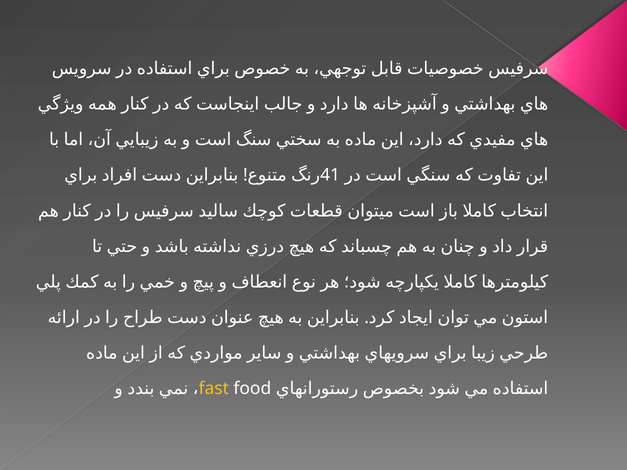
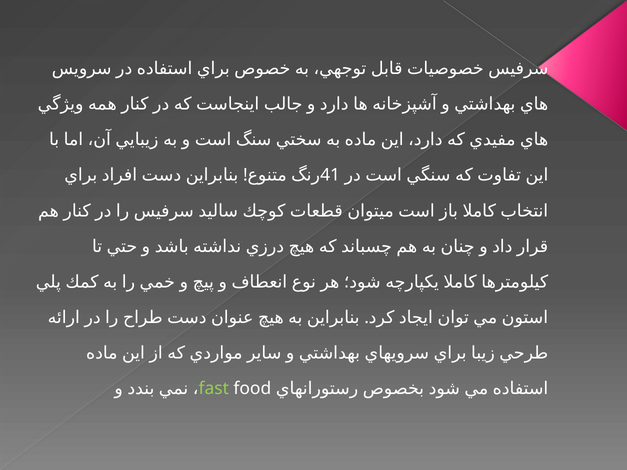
fast colour: yellow -> light green
